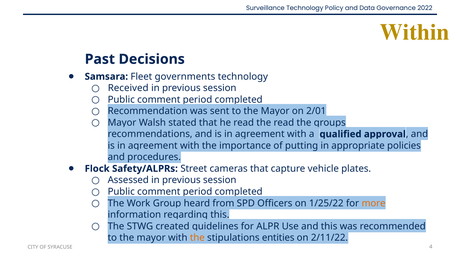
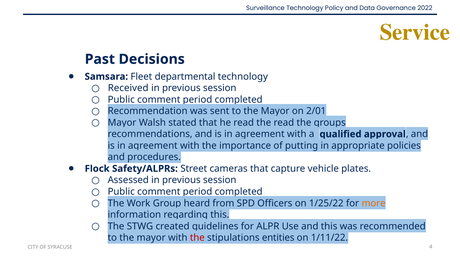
Within: Within -> Service
governments: governments -> departmental
the at (197, 237) colour: orange -> red
2/11/22: 2/11/22 -> 1/11/22
